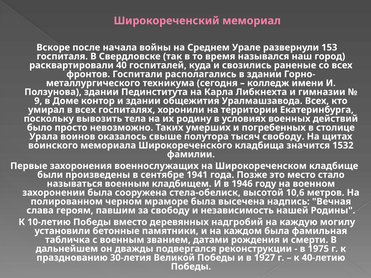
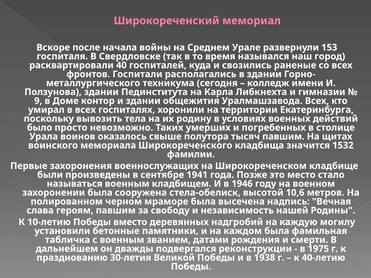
тысяч свободу: свободу -> павшим
1927: 1927 -> 1938
